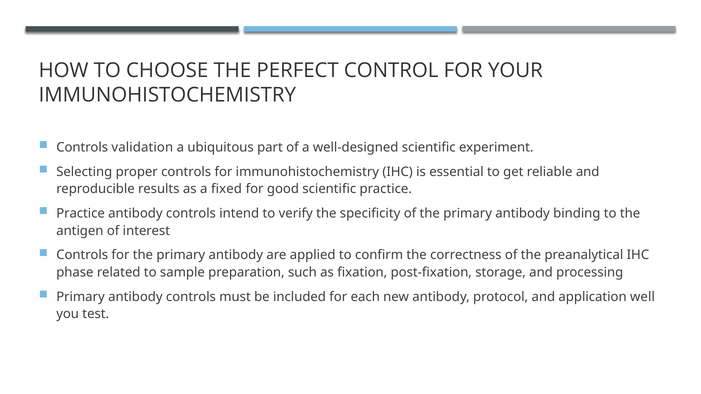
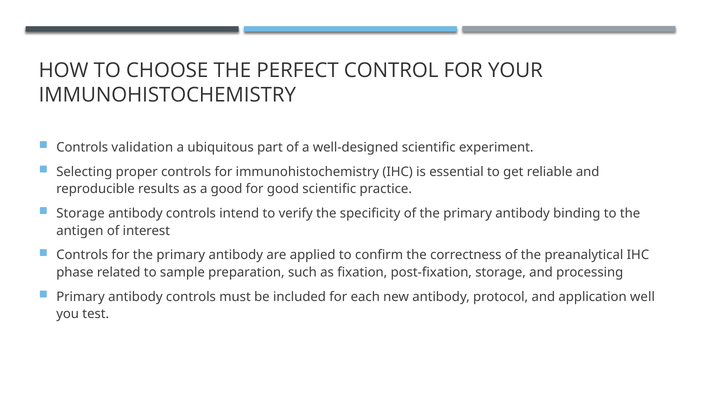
a fixed: fixed -> good
Practice at (81, 214): Practice -> Storage
